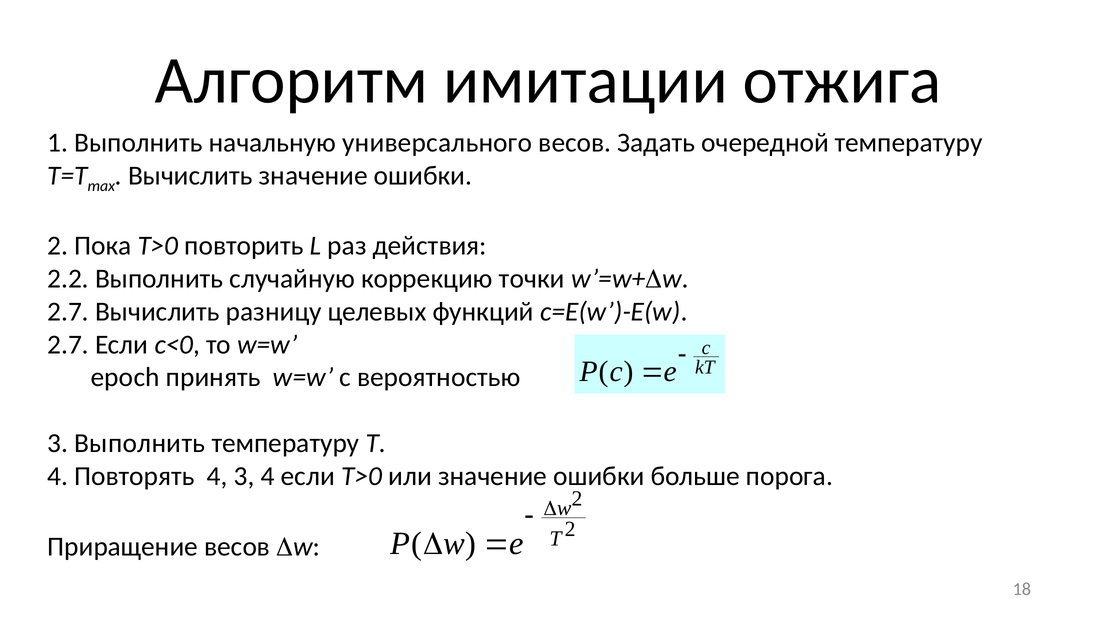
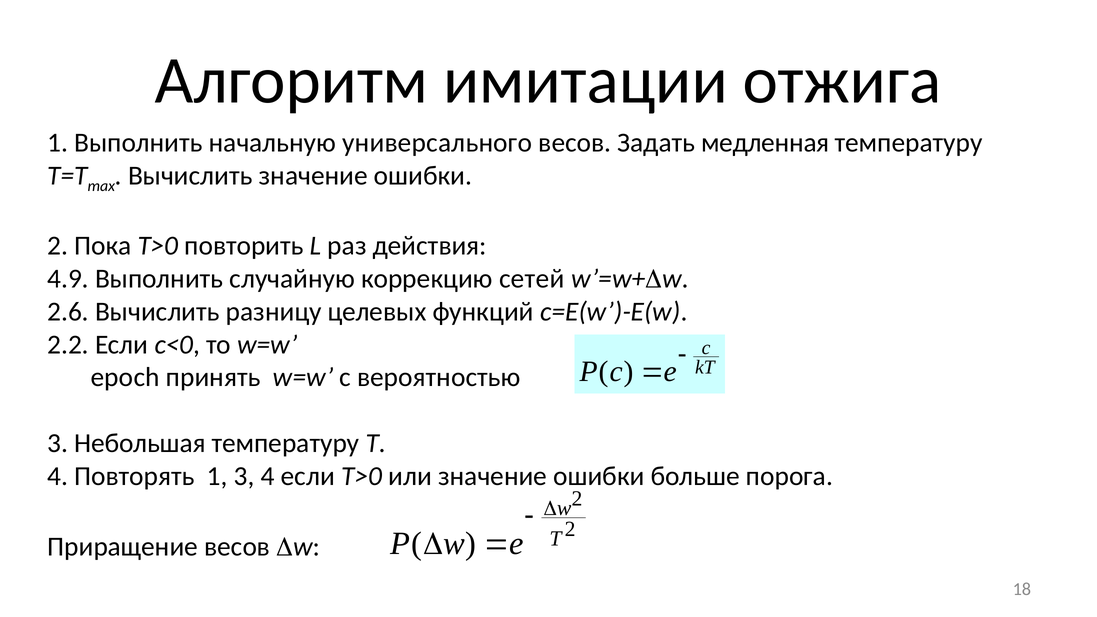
очередной: очередной -> медленная
2.2: 2.2 -> 4.9
точки: точки -> сетей
2.7 at (68, 312): 2.7 -> 2.6
2.7 at (68, 345): 2.7 -> 2.2
3 Выполнить: Выполнить -> Небольшая
Повторять 4: 4 -> 1
